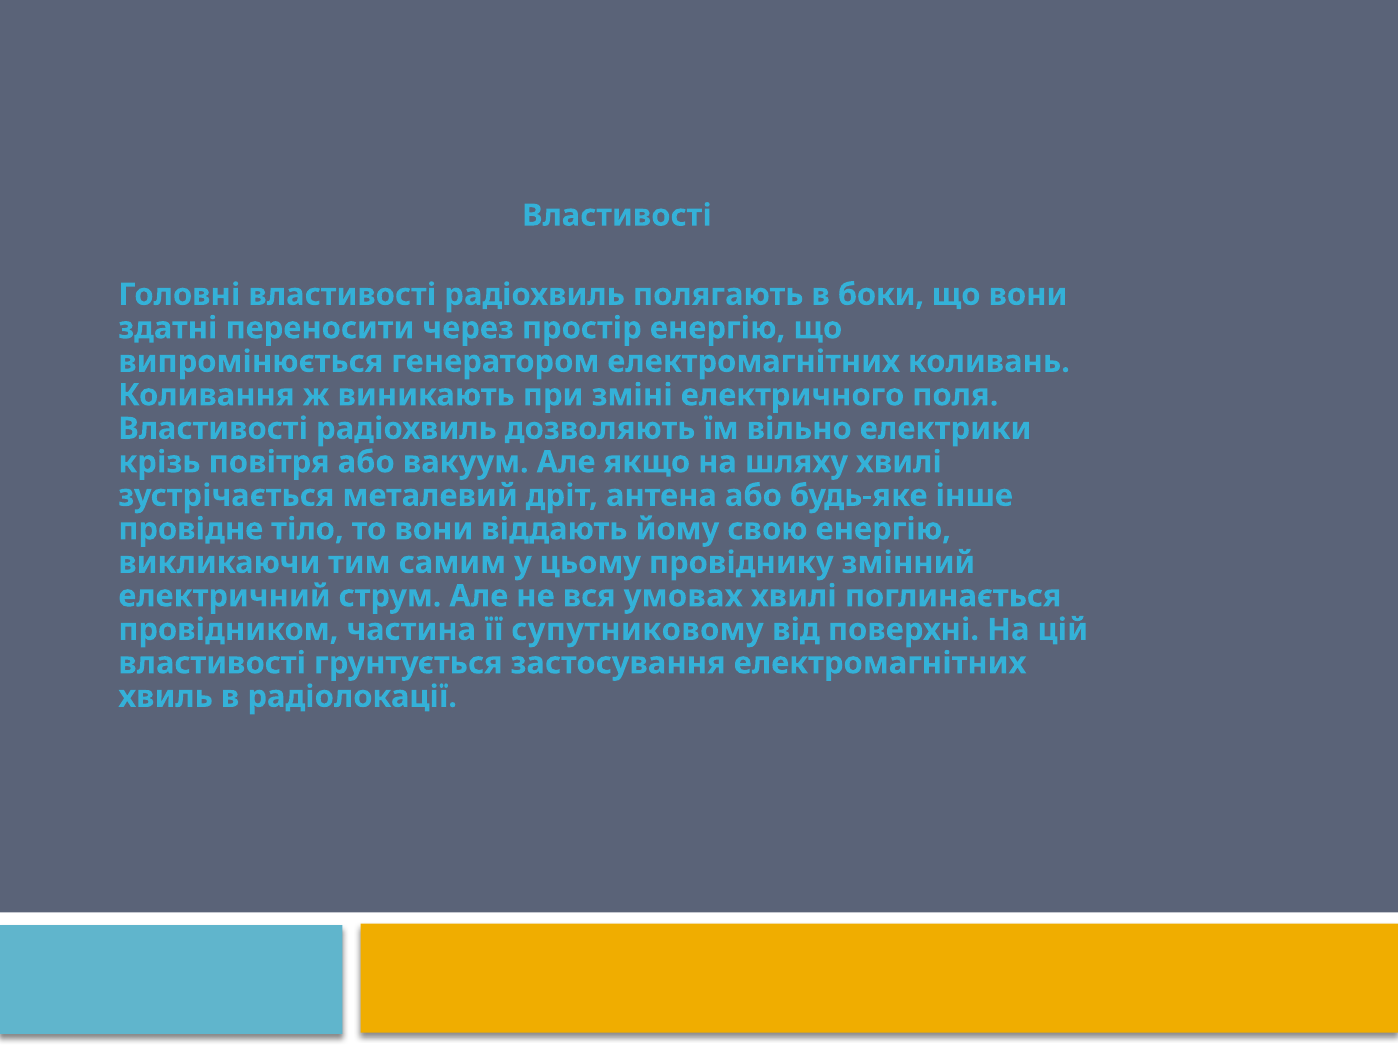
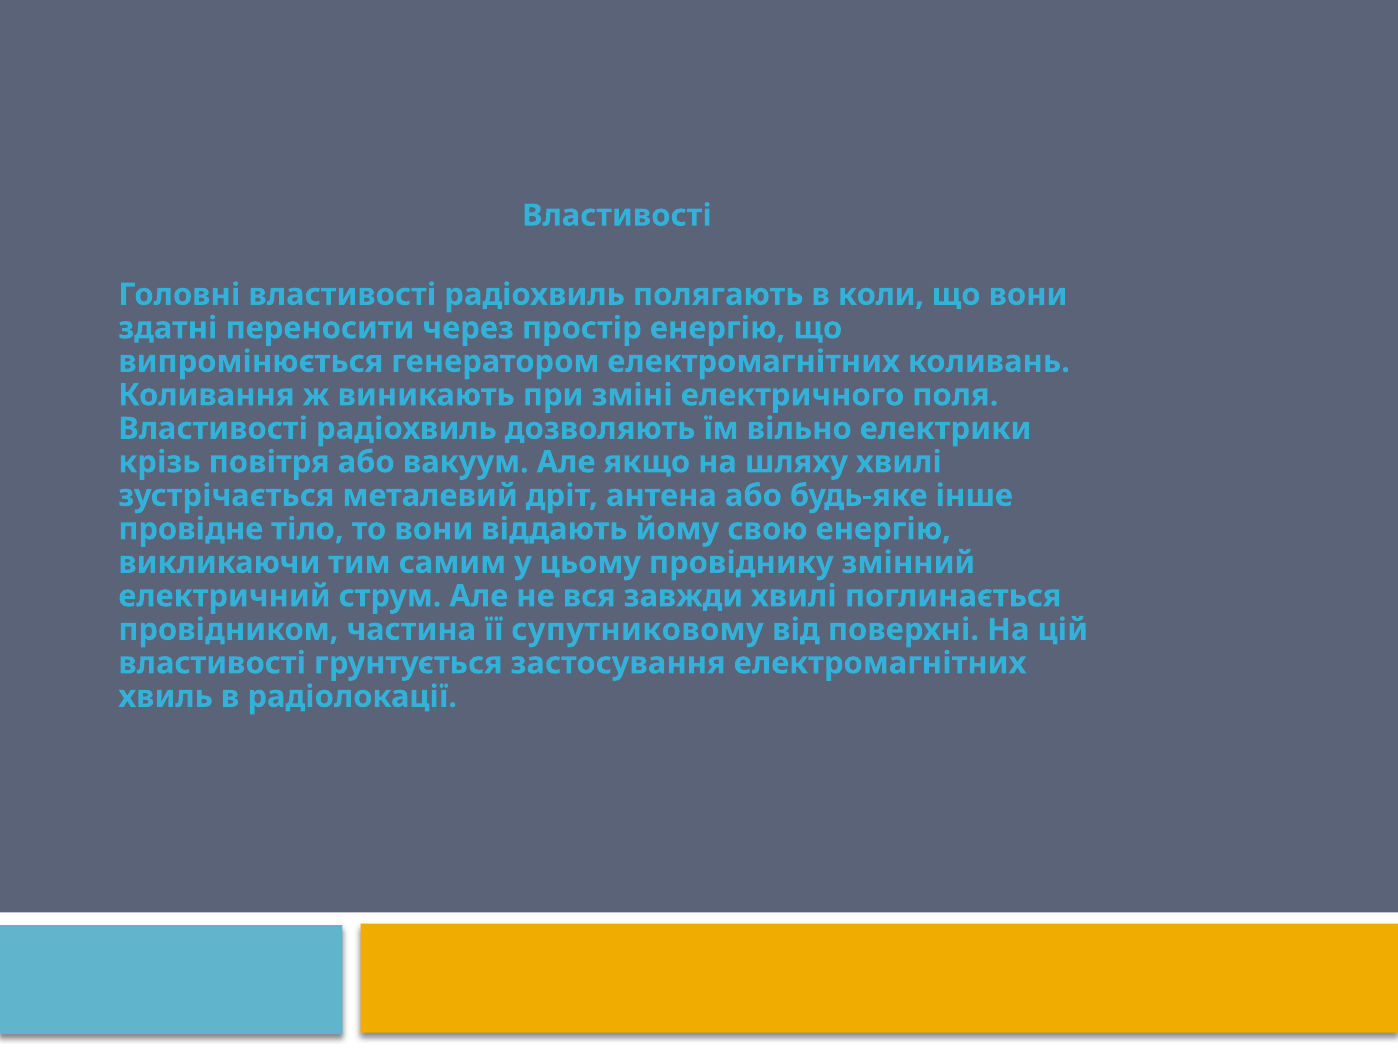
боки: боки -> коли
умовах: умовах -> завжди
